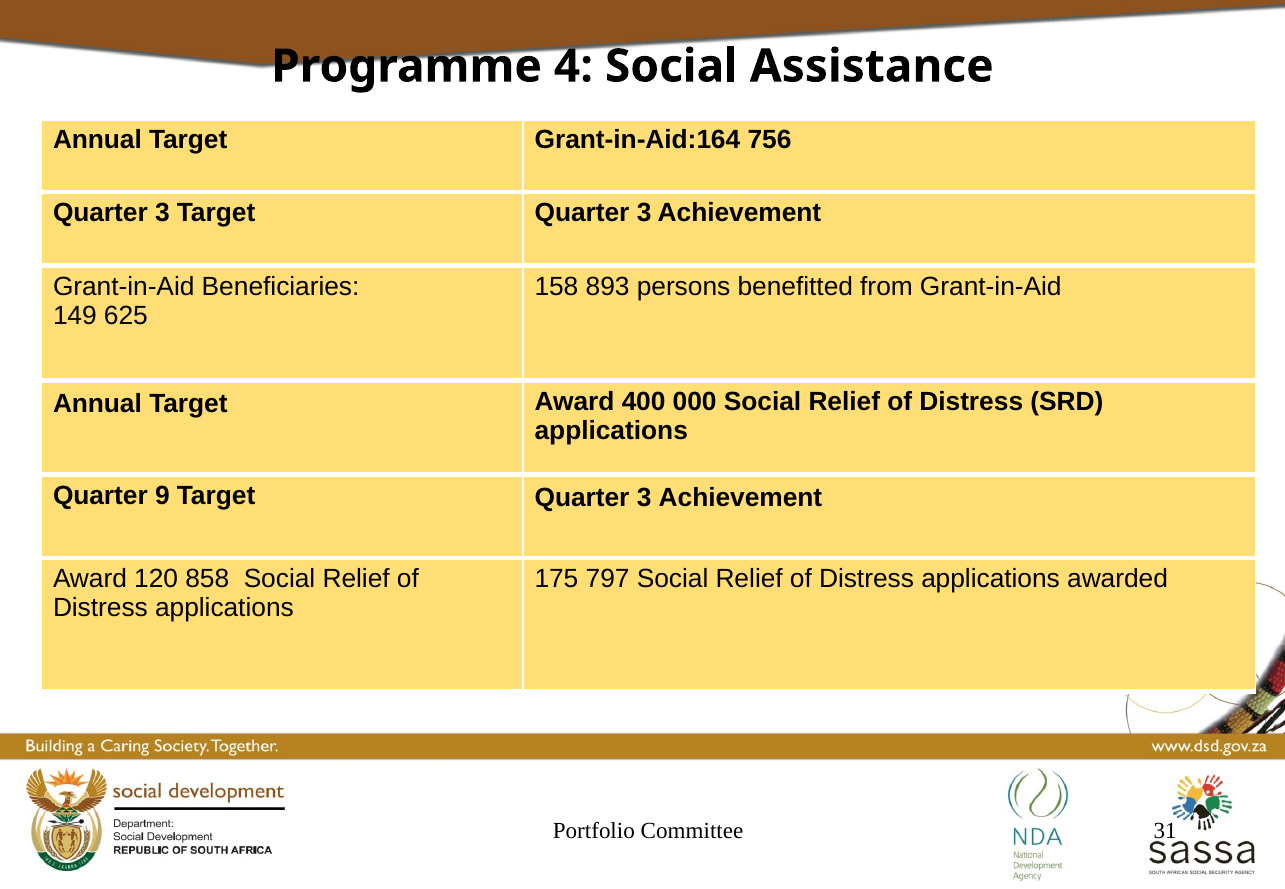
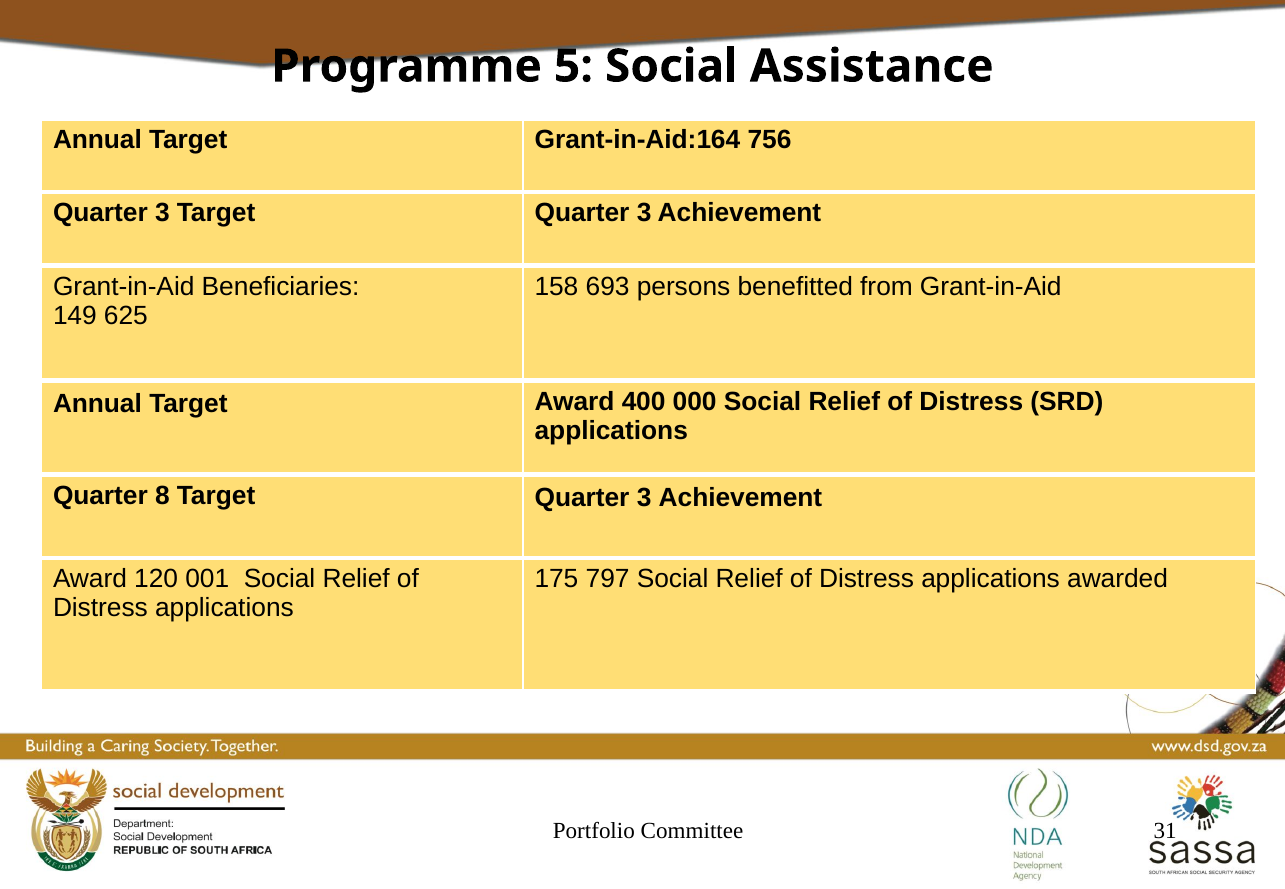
4: 4 -> 5
893: 893 -> 693
9: 9 -> 8
858: 858 -> 001
